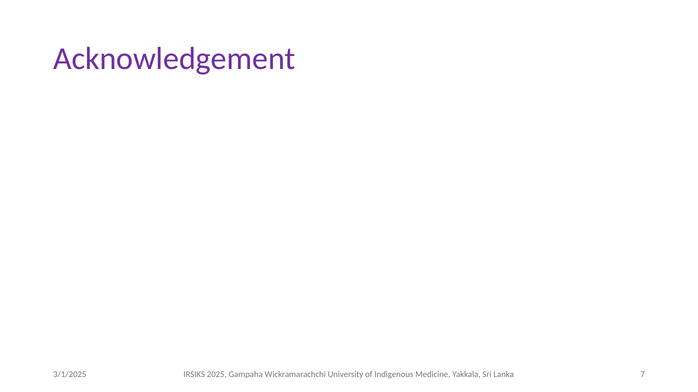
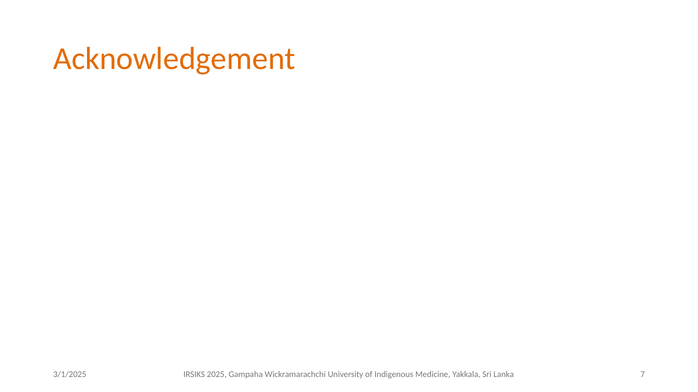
Acknowledgement colour: purple -> orange
